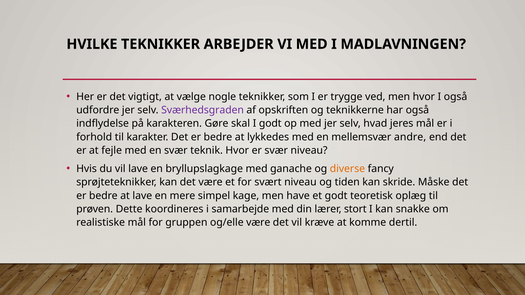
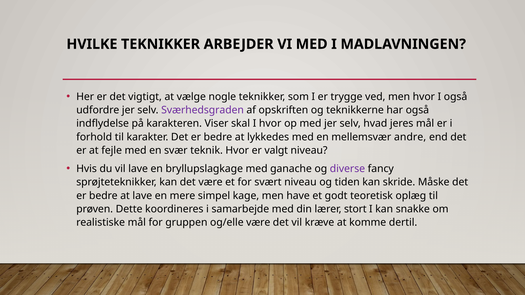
Gøre: Gøre -> Viser
I godt: godt -> hvor
er svær: svær -> valgt
diverse colour: orange -> purple
